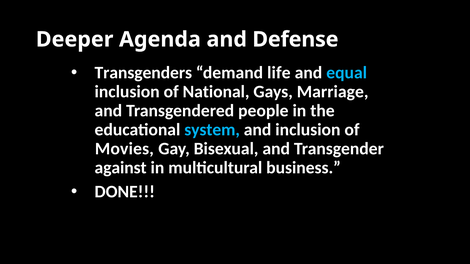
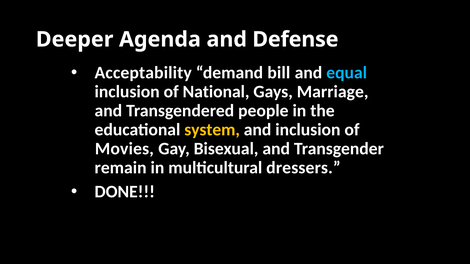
Transgenders: Transgenders -> Acceptability
life: life -> bill
system colour: light blue -> yellow
against: against -> remain
business: business -> dressers
